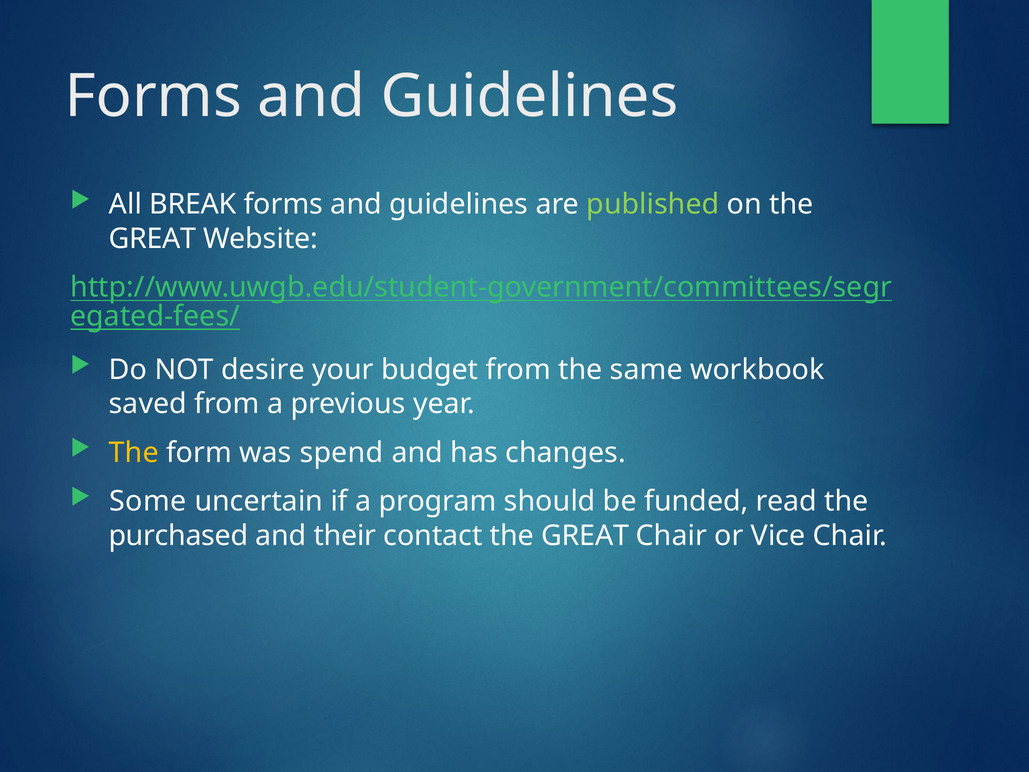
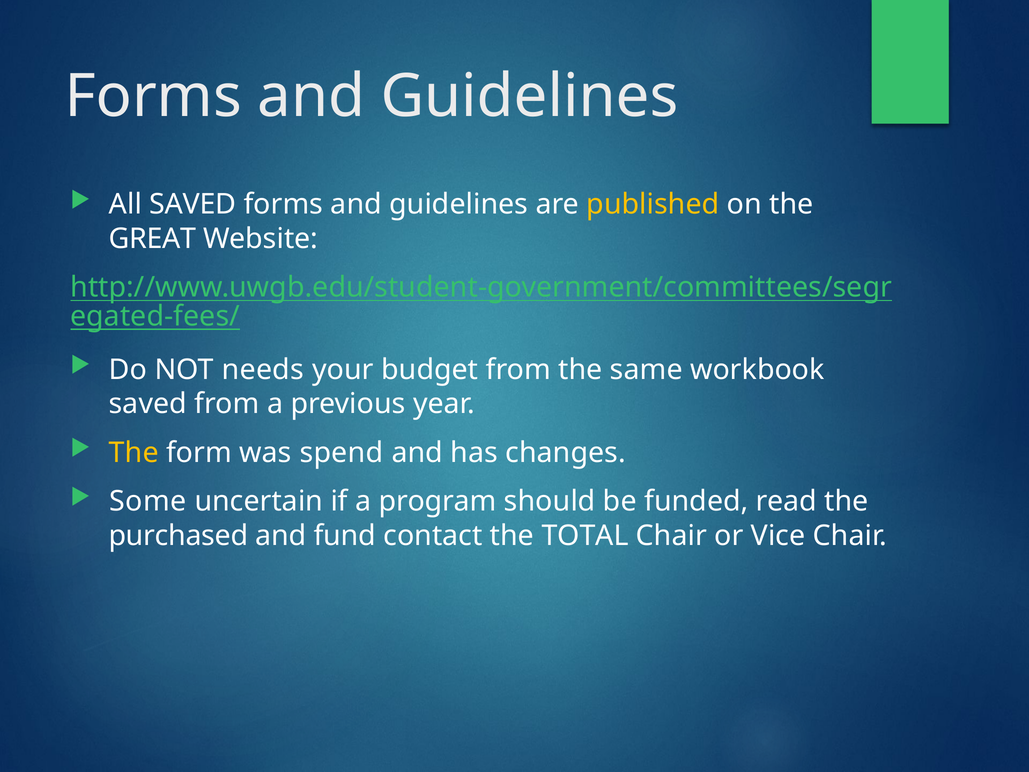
All BREAK: BREAK -> SAVED
published colour: light green -> yellow
desire: desire -> needs
their: their -> fund
contact the GREAT: GREAT -> TOTAL
